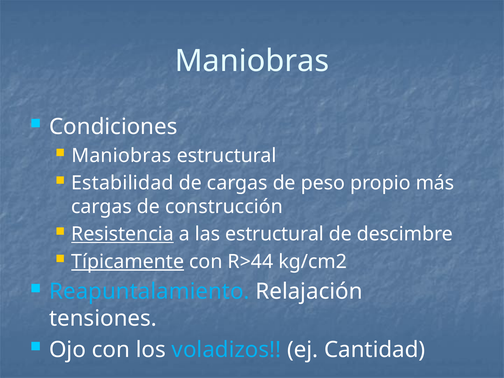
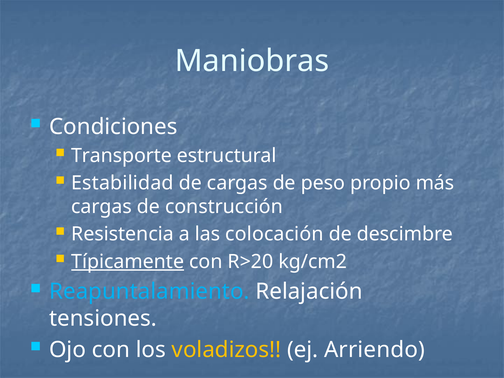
Maniobras at (121, 156): Maniobras -> Transporte
Resistencia underline: present -> none
las estructural: estructural -> colocación
R>44: R>44 -> R>20
voladizos colour: light blue -> yellow
Cantidad: Cantidad -> Arriendo
